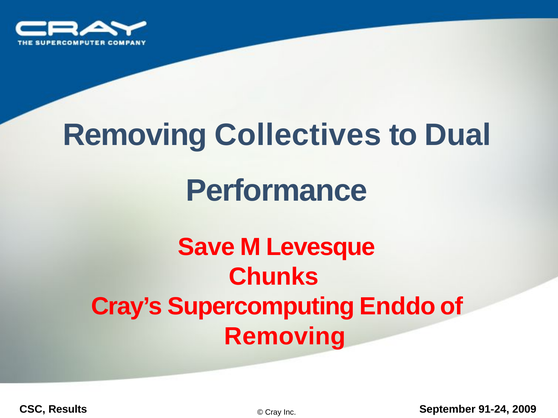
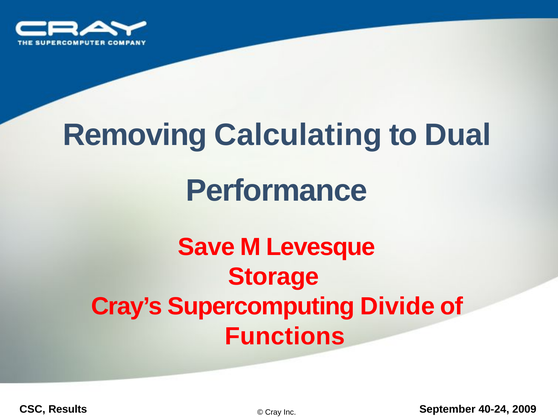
Collectives: Collectives -> Calculating
Chunks: Chunks -> Storage
Enddo: Enddo -> Divide
Removing at (285, 337): Removing -> Functions
91-24: 91-24 -> 40-24
